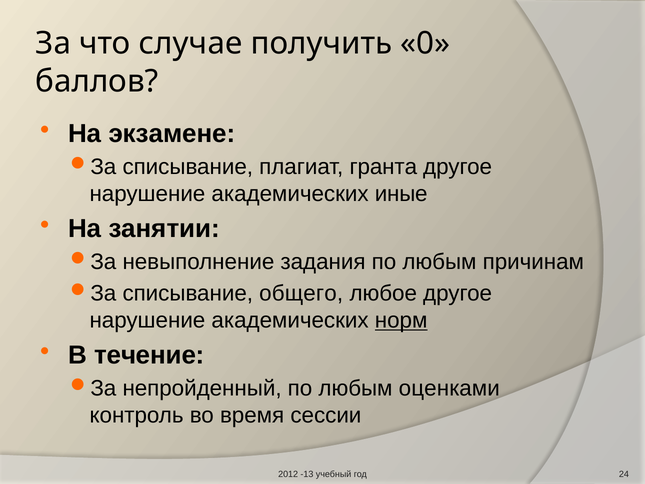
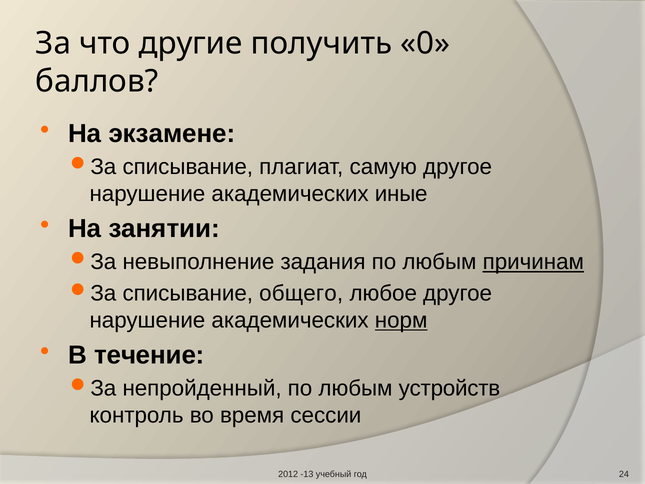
случае: случае -> другие
гранта: гранта -> самую
причинам underline: none -> present
оценками: оценками -> устройств
